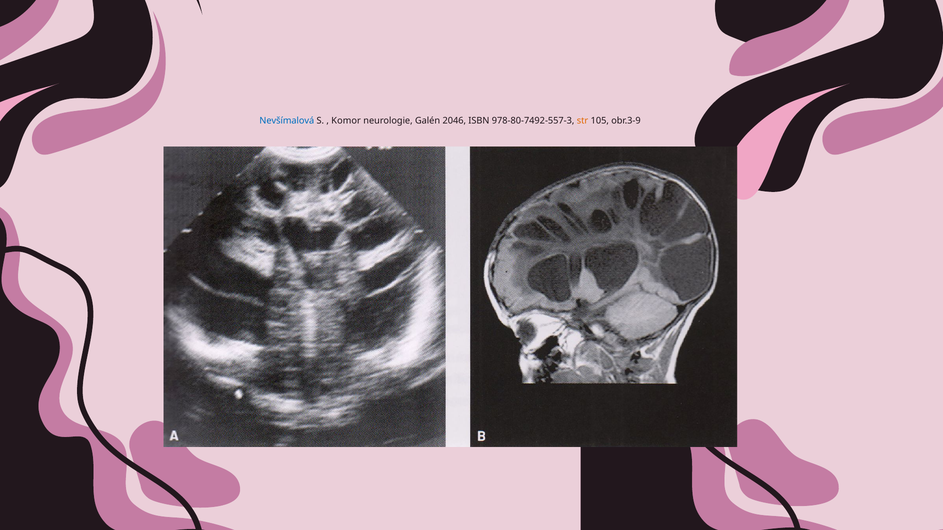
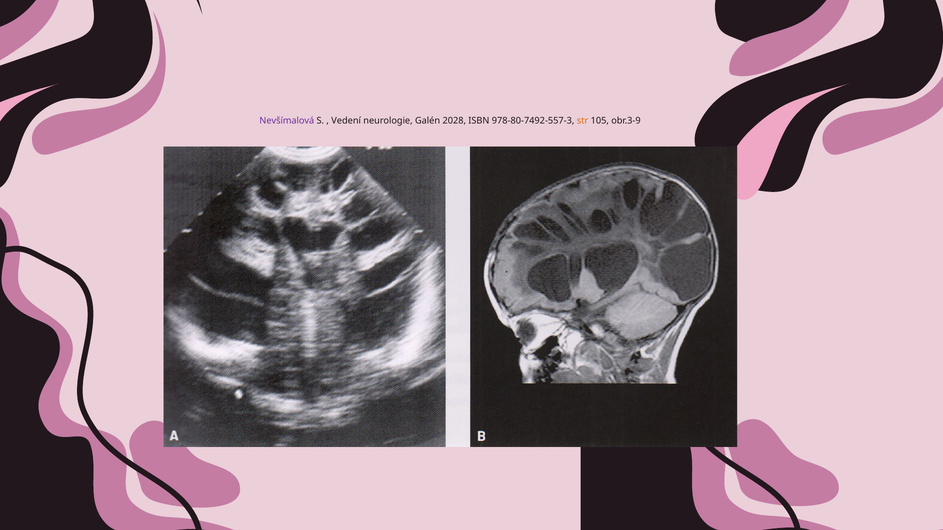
Nevšímalová colour: blue -> purple
Komor: Komor -> Vedení
2046: 2046 -> 2028
